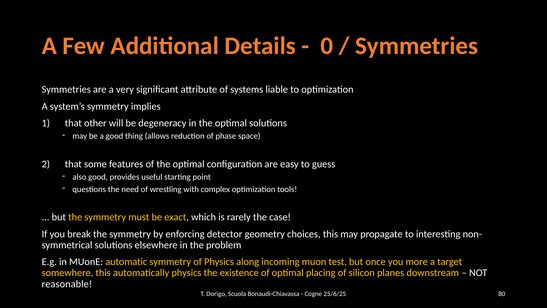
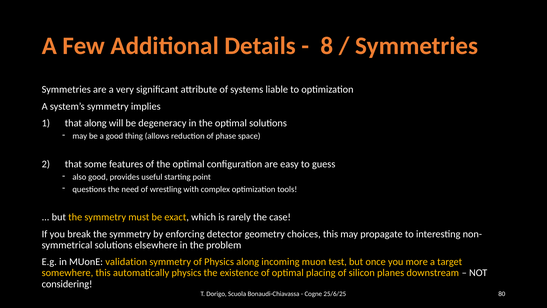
0: 0 -> 8
that other: other -> along
automatic: automatic -> validation
reasonable: reasonable -> considering
